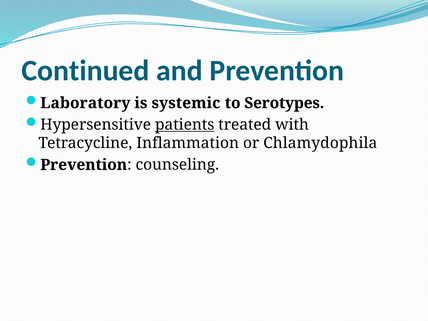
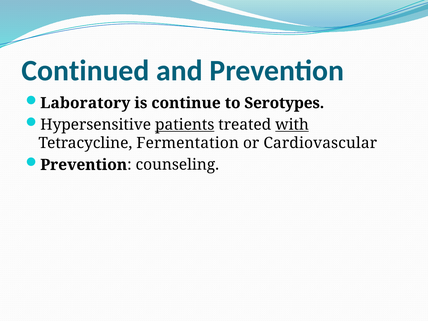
systemic: systemic -> continue
with underline: none -> present
Inflammation: Inflammation -> Fermentation
Chlamydophila: Chlamydophila -> Cardiovascular
